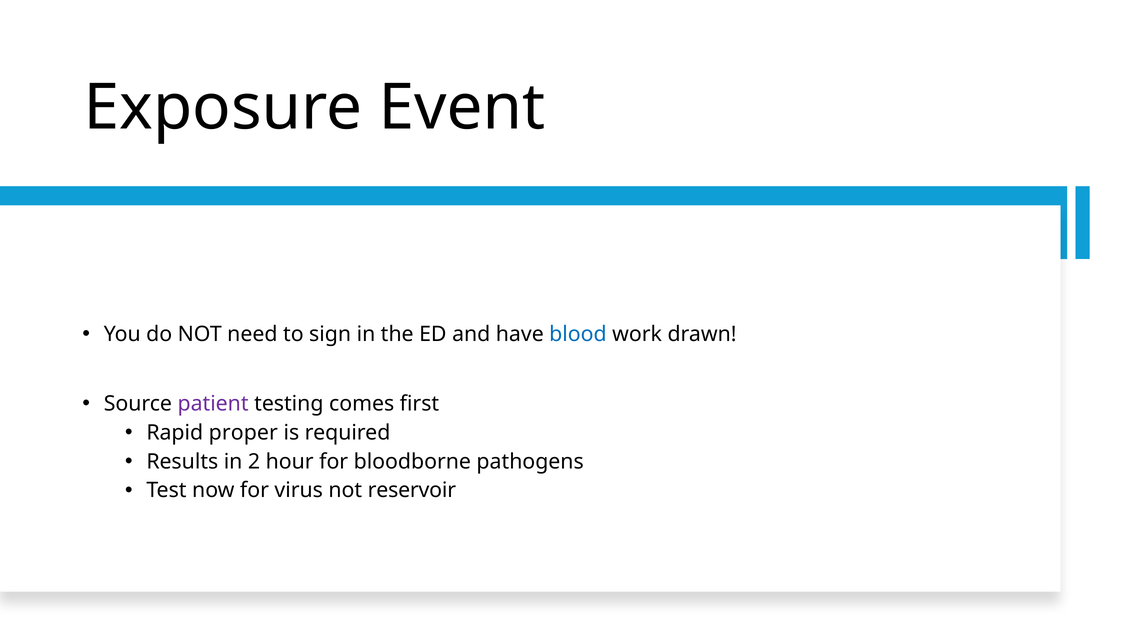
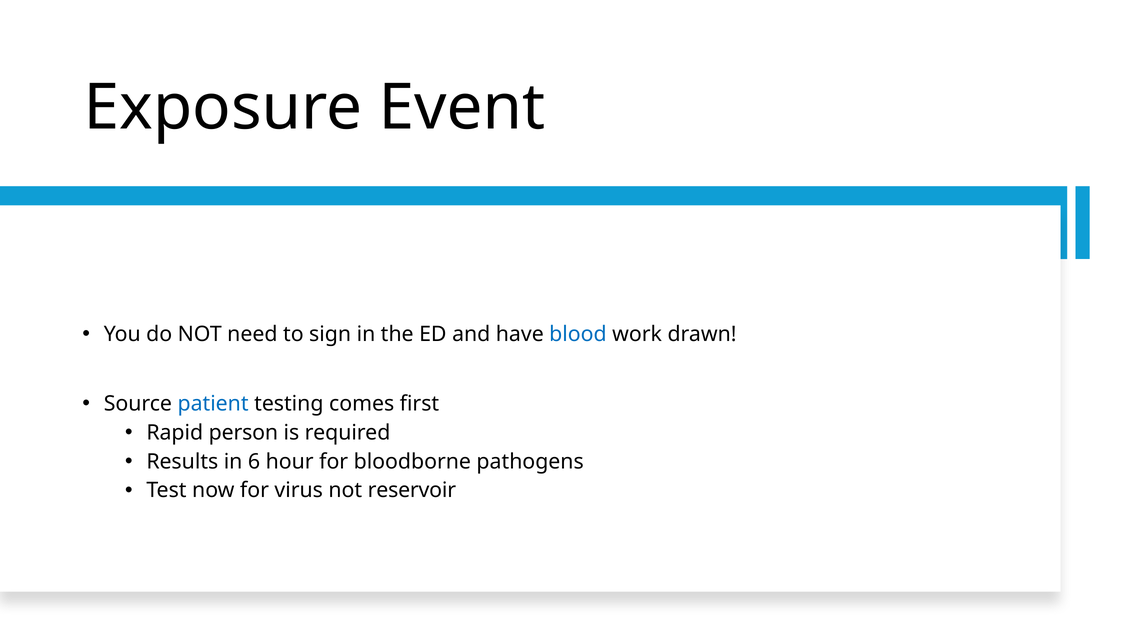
patient colour: purple -> blue
proper: proper -> person
2: 2 -> 6
